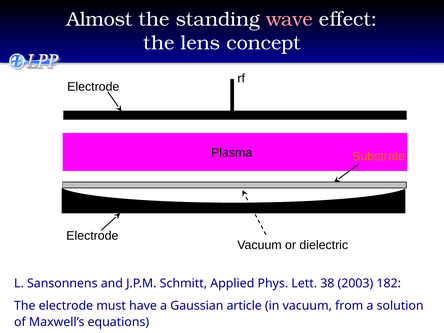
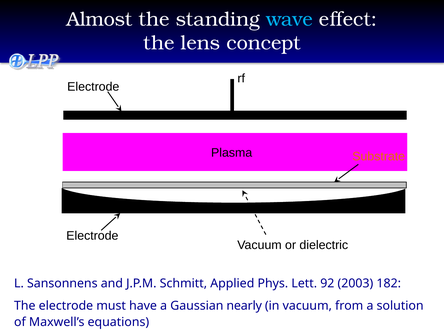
wave colour: pink -> light blue
38: 38 -> 92
article: article -> nearly
